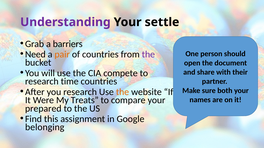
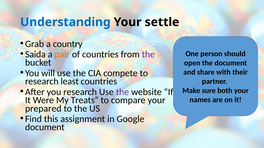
Understanding colour: purple -> blue
barriers: barriers -> country
Need: Need -> Saida
time: time -> least
the at (122, 92) colour: orange -> purple
belonging at (45, 128): belonging -> document
